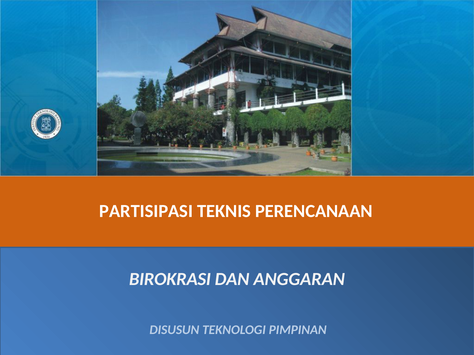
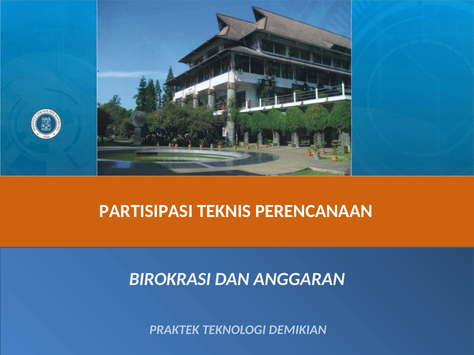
DISUSUN: DISUSUN -> PRAKTEK
PIMPINAN: PIMPINAN -> DEMIKIAN
